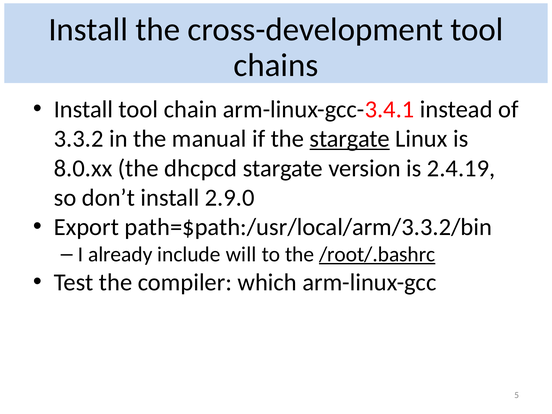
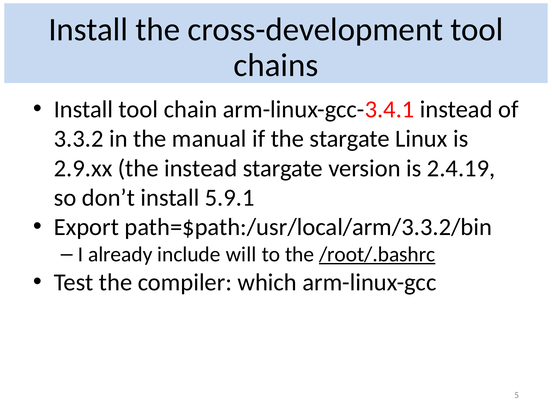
stargate at (350, 139) underline: present -> none
8.0.xx: 8.0.xx -> 2.9.xx
the dhcpcd: dhcpcd -> instead
2.9.0: 2.9.0 -> 5.9.1
